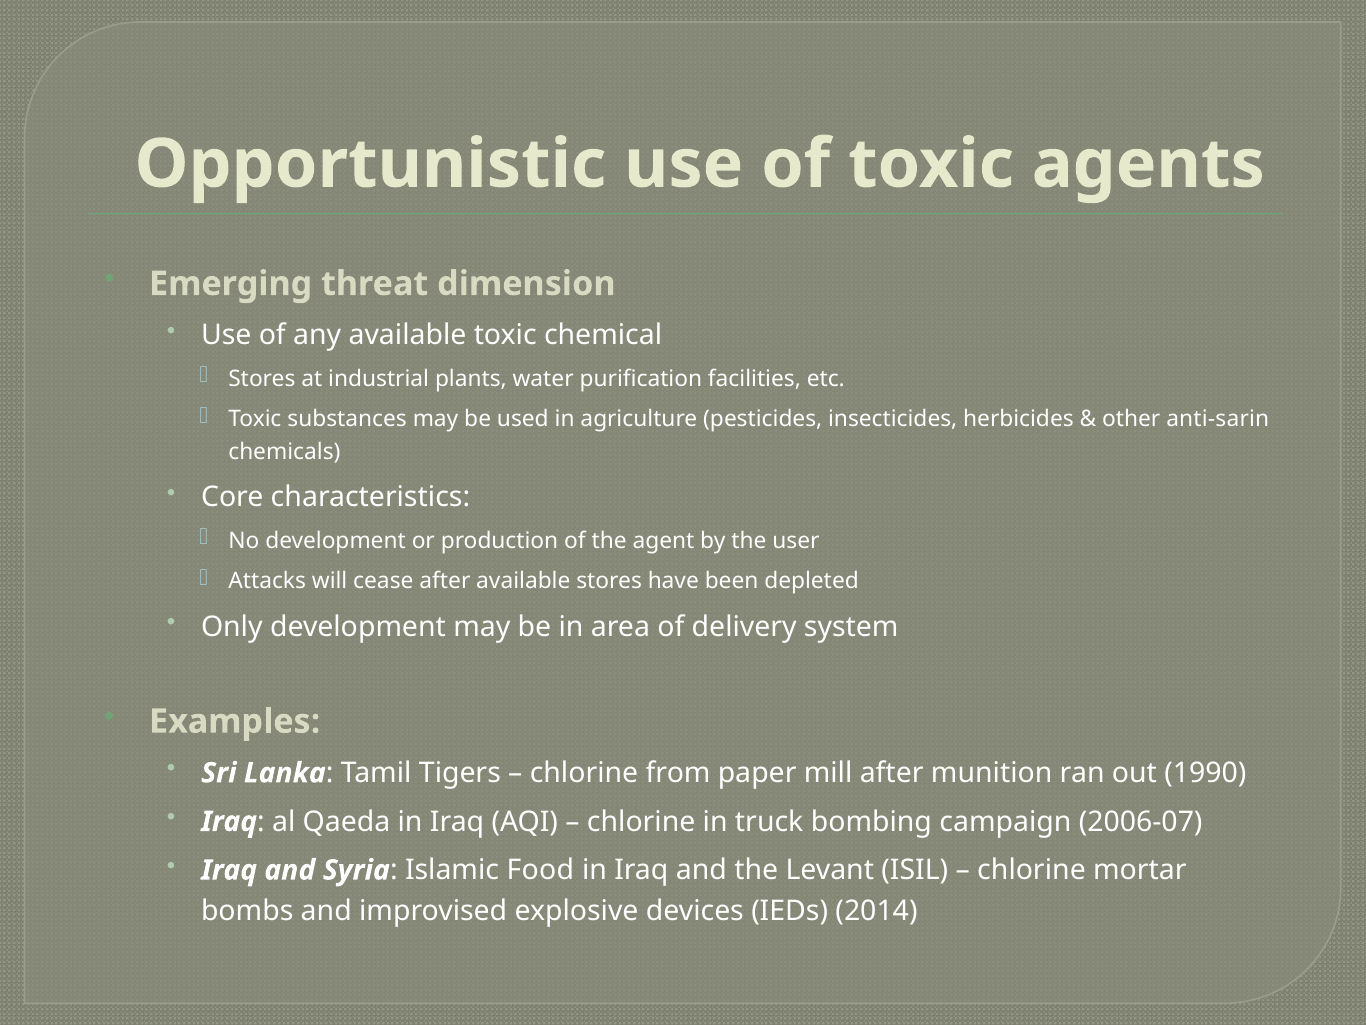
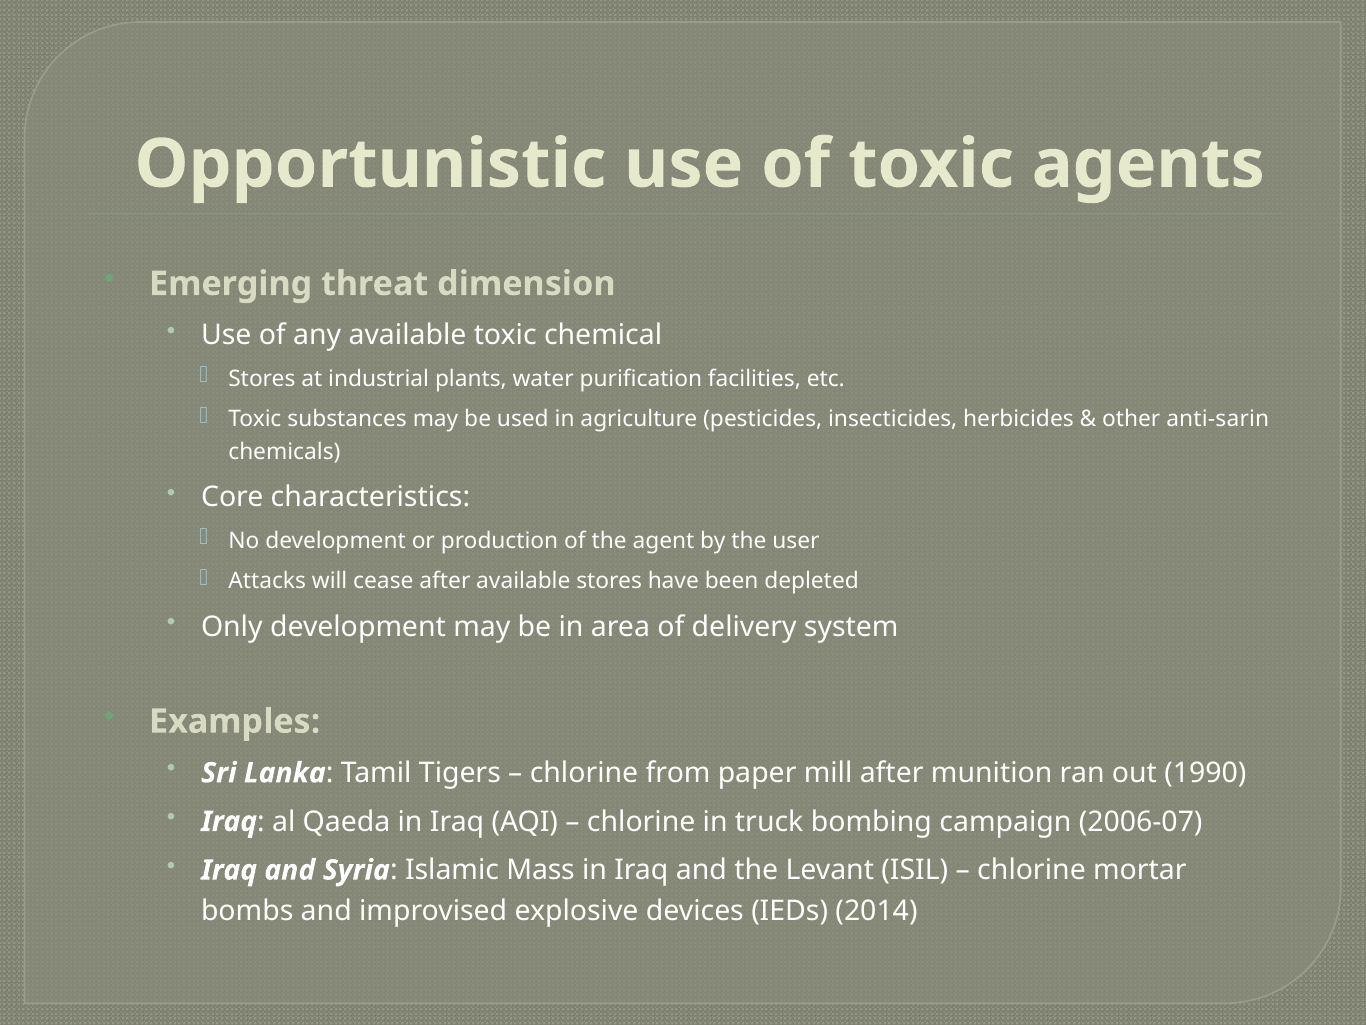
Food: Food -> Mass
